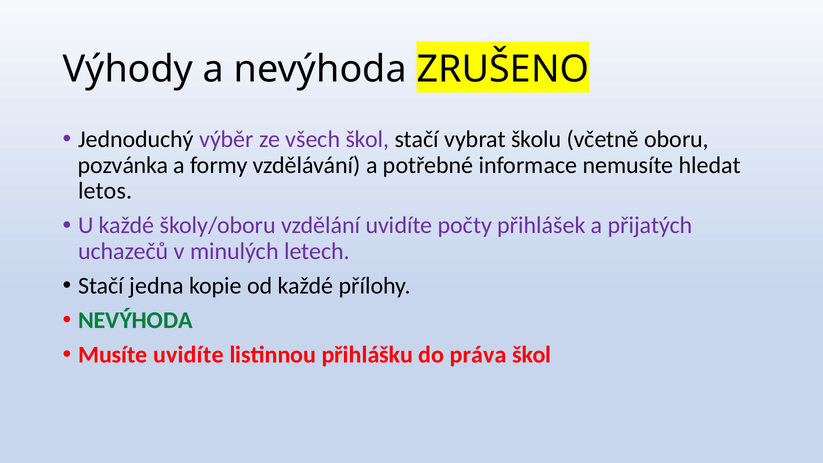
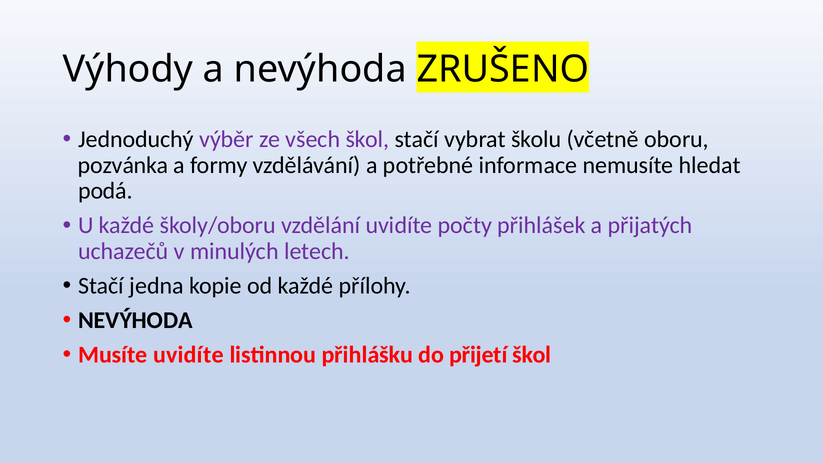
letos: letos -> podá
NEVÝHODA at (135, 320) colour: green -> black
práva: práva -> přijetí
